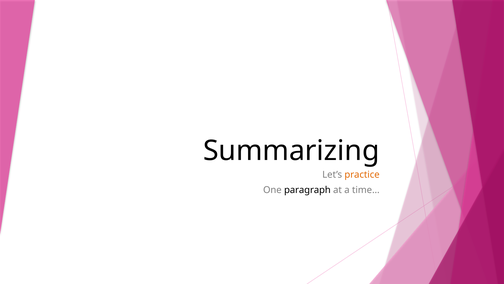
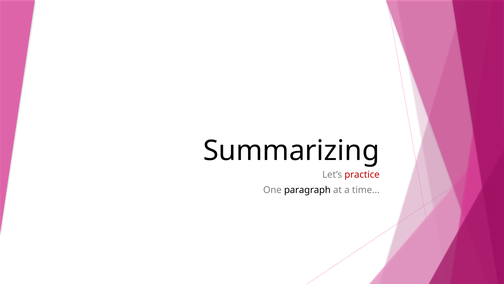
practice colour: orange -> red
